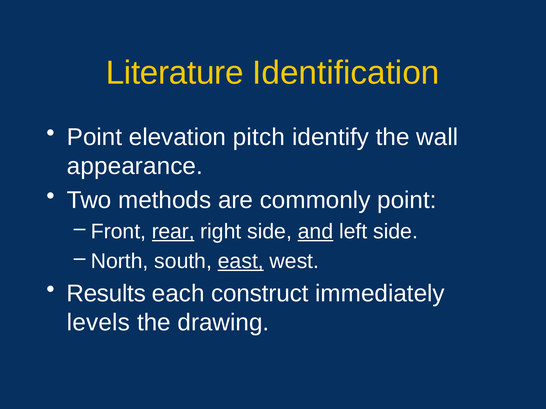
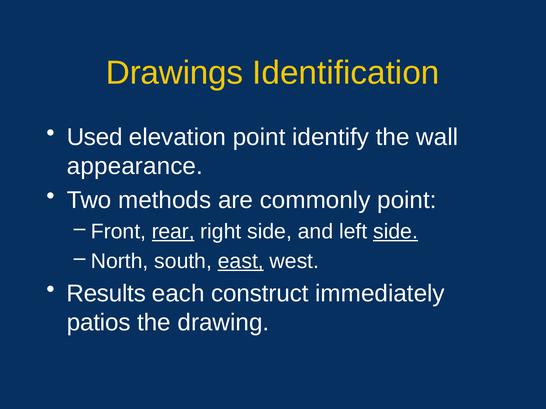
Literature: Literature -> Drawings
Point at (95, 137): Point -> Used
elevation pitch: pitch -> point
and underline: present -> none
side at (396, 232) underline: none -> present
levels: levels -> patios
